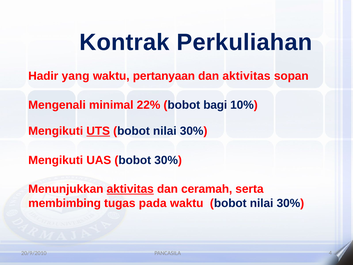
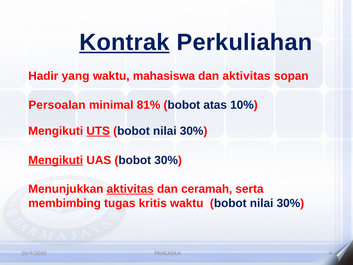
Kontrak underline: none -> present
pertanyaan: pertanyaan -> mahasiswa
Mengenali: Mengenali -> Persoalan
22%: 22% -> 81%
bagi: bagi -> atas
Mengikuti at (56, 160) underline: none -> present
pada: pada -> kritis
